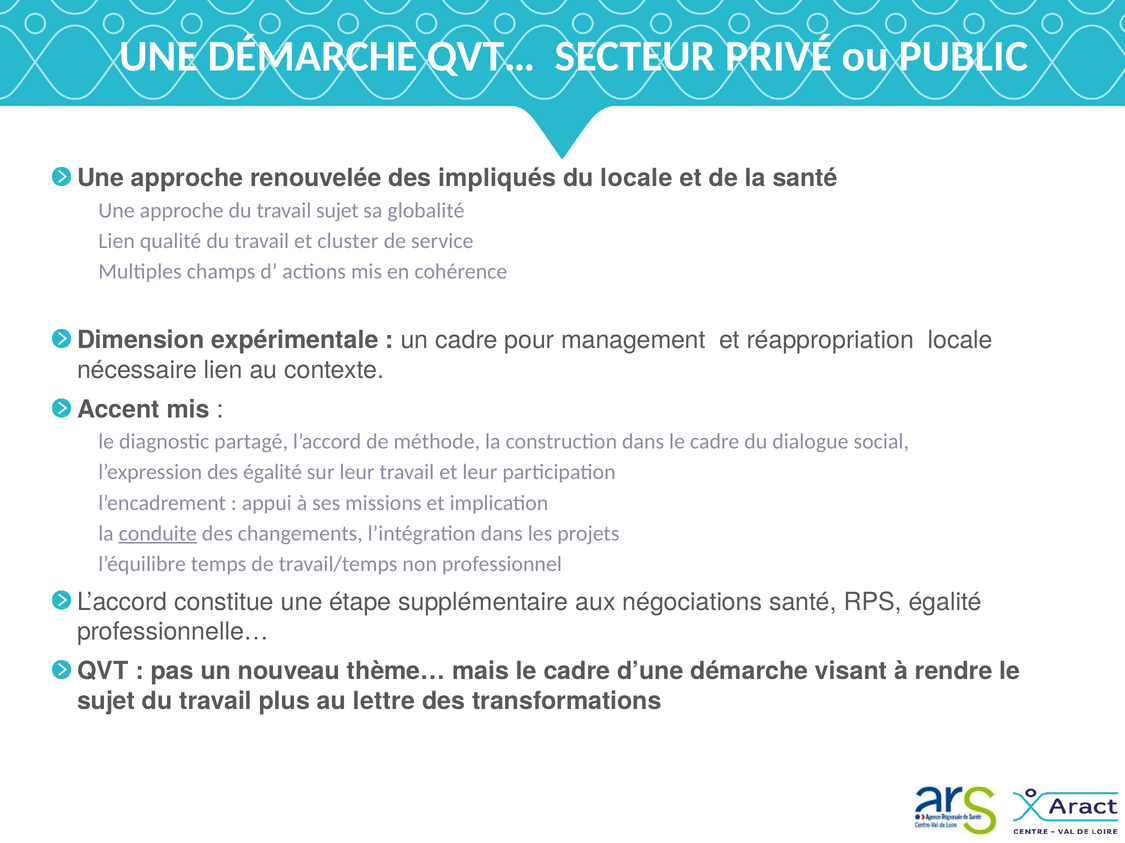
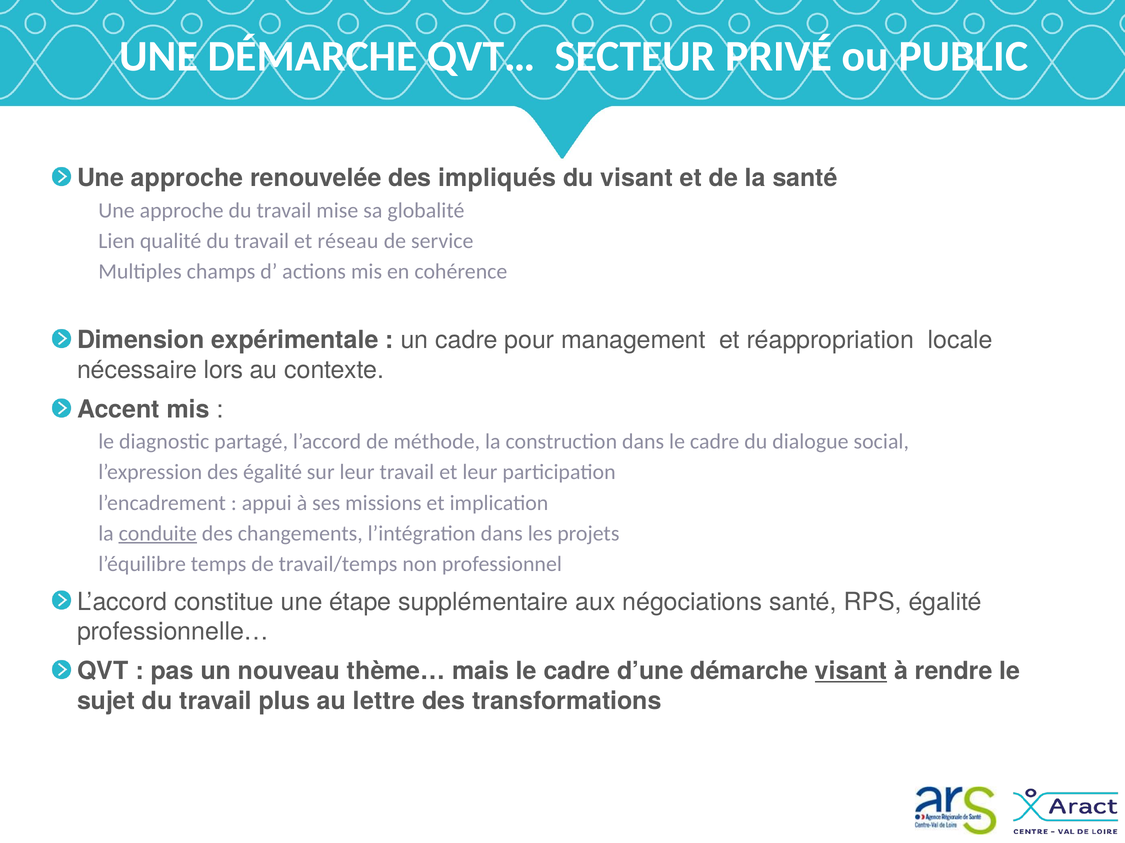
du locale: locale -> visant
travail sujet: sujet -> mise
cluster: cluster -> réseau
nécessaire lien: lien -> lors
visant at (851, 672) underline: none -> present
